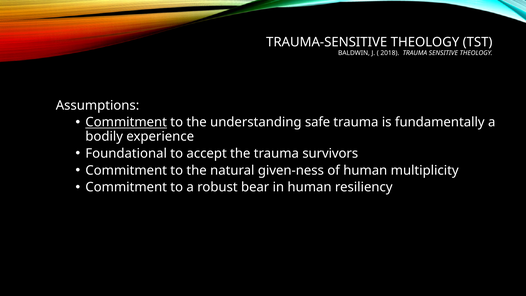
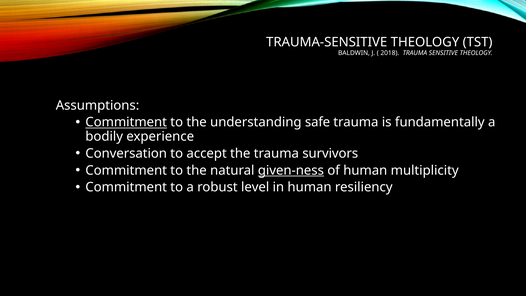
Foundational: Foundational -> Conversation
given-ness underline: none -> present
bear: bear -> level
